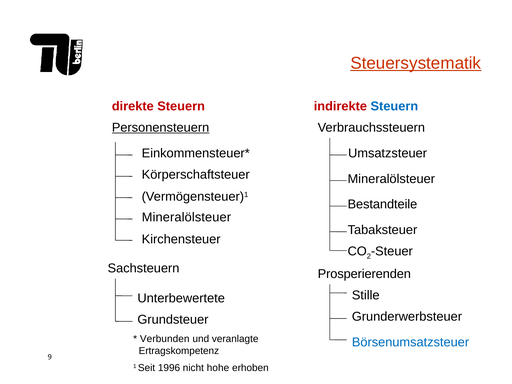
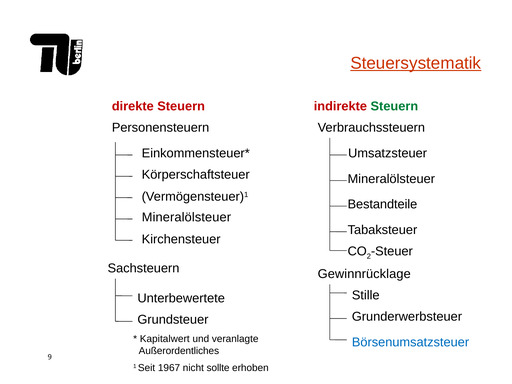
Steuern at (394, 106) colour: blue -> green
Personensteuern underline: present -> none
Prosperierenden: Prosperierenden -> Gewinnrücklage
Verbunden: Verbunden -> Kapitalwert
Ertragskompetenz: Ertragskompetenz -> Außerordentliches
1996: 1996 -> 1967
hohe: hohe -> sollte
